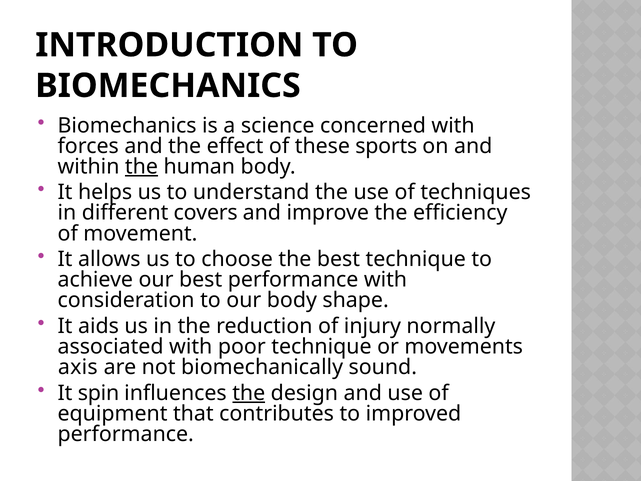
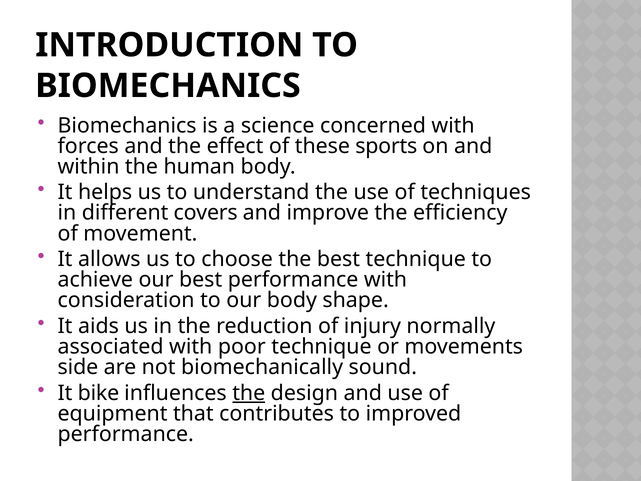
the at (141, 166) underline: present -> none
axis: axis -> side
spin: spin -> bike
